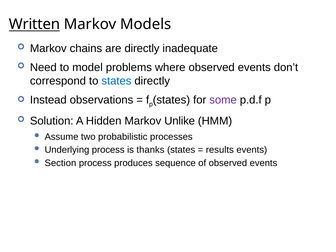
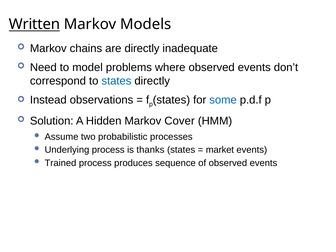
some colour: purple -> blue
Unlike: Unlike -> Cover
results: results -> market
Section: Section -> Trained
